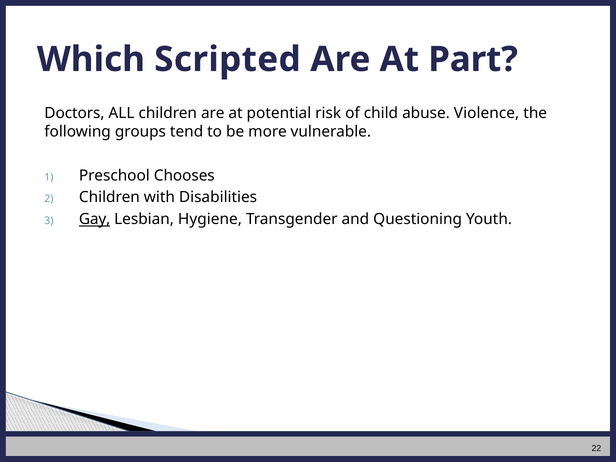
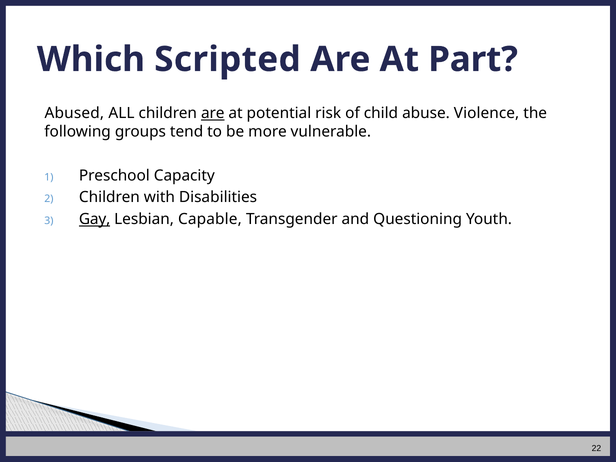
Doctors: Doctors -> Abused
are at (213, 113) underline: none -> present
Chooses: Chooses -> Capacity
Hygiene: Hygiene -> Capable
